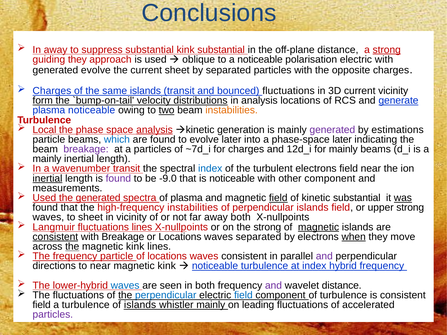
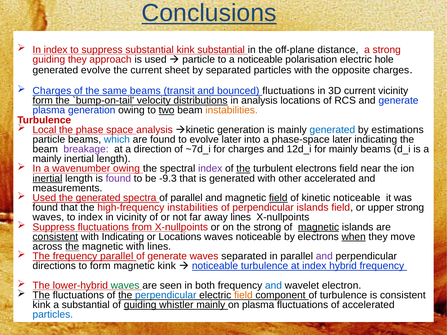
Conclusions underline: none -> present
In away: away -> index
strong at (387, 50) underline: present -> none
oblique at (199, 59): oblique -> particle
electric with: with -> hole
same islands: islands -> beams
generate at (398, 101) underline: present -> none
plasma noticeable: noticeable -> generation
analysis at (155, 130) underline: present -> none
generated at (332, 130) colour: purple -> blue
a particles: particles -> direction
wavenumber transit: transit -> owing
index at (210, 169) colour: blue -> purple
the at (243, 169) underline: none -> present
-9.0: -9.0 -> -9.3
is noticeable: noticeable -> generated
other component: component -> accelerated
of plasma: plasma -> parallel
kinetic substantial: substantial -> noticeable
was underline: present -> none
to sheet: sheet -> index
away both: both -> lines
Langmuir at (54, 227): Langmuir -> Suppress
fluctuations lines: lines -> from
with Breakage: Breakage -> Indicating
waves separated: separated -> noticeable
kink at (135, 247): kink -> with
frequency particle: particle -> parallel
of locations: locations -> generate
waves consistent: consistent -> separated
to near: near -> form
waves at (125, 286) colour: blue -> green
and at (273, 286) colour: purple -> blue
wavelet distance: distance -> electron
The at (41, 295) underline: none -> present
field at (243, 295) colour: blue -> orange
field at (42, 305): field -> kink
a turbulence: turbulence -> substantial
of islands: islands -> guiding
on leading: leading -> plasma
particles at (53, 315) colour: purple -> blue
